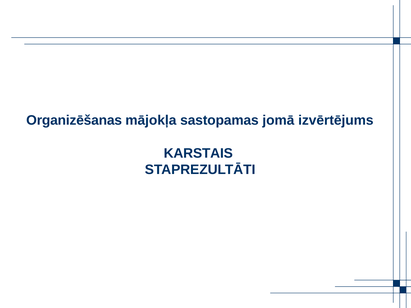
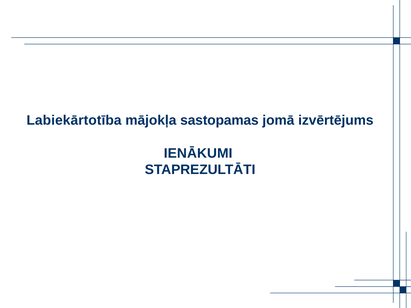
Organizēšanas: Organizēšanas -> Labiekārtotība
KARSTAIS: KARSTAIS -> IENĀKUMI
